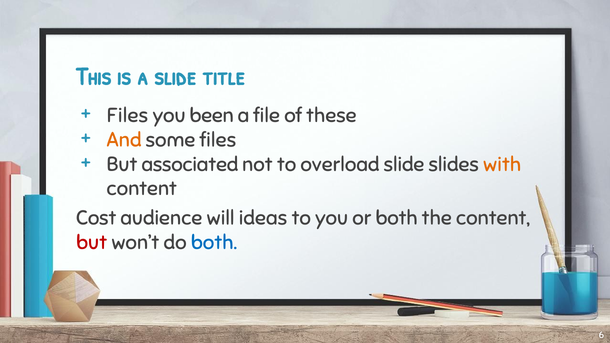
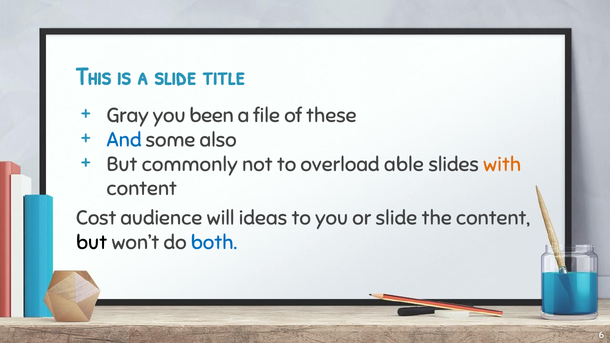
Files at (127, 116): Files -> Gray
And colour: orange -> blue
some files: files -> also
associated: associated -> commonly
overload slide: slide -> able
or both: both -> slide
but at (92, 243) colour: red -> black
